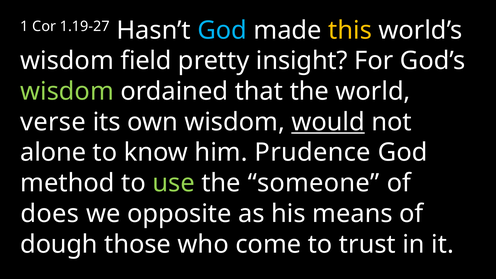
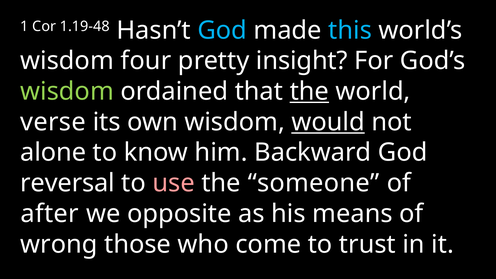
1.19-27: 1.19-27 -> 1.19-48
this colour: yellow -> light blue
field: field -> four
the at (309, 91) underline: none -> present
Prudence: Prudence -> Backward
method: method -> reversal
use colour: light green -> pink
does: does -> after
dough: dough -> wrong
